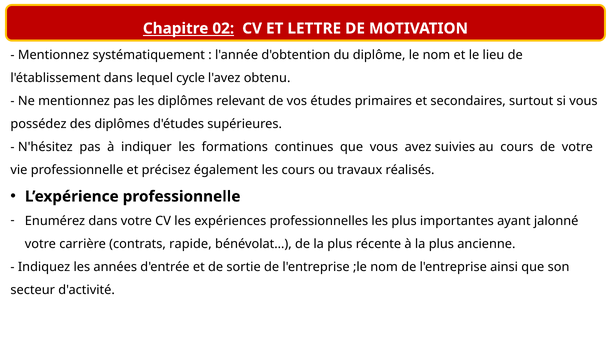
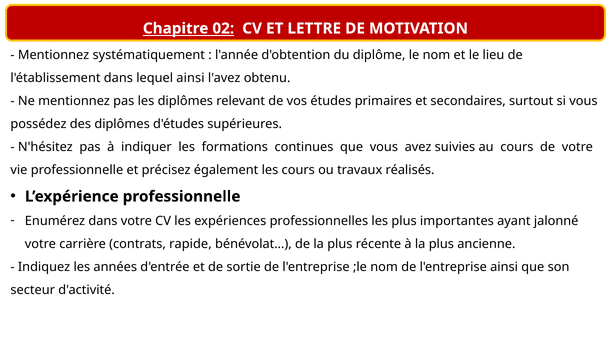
lequel cycle: cycle -> ainsi
